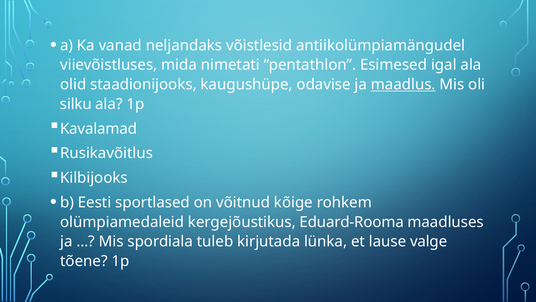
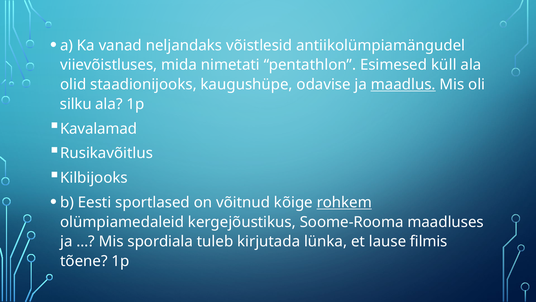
igal: igal -> küll
rohkem underline: none -> present
Eduard-Rooma: Eduard-Rooma -> Soome-Rooma
valge: valge -> filmis
